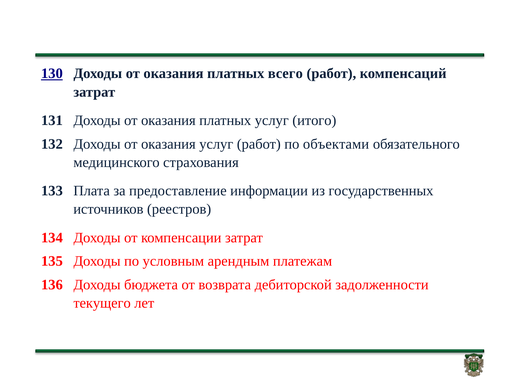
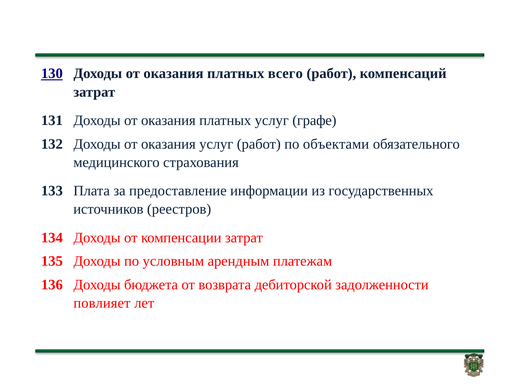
итого: итого -> графе
текущего: текущего -> повлияет
